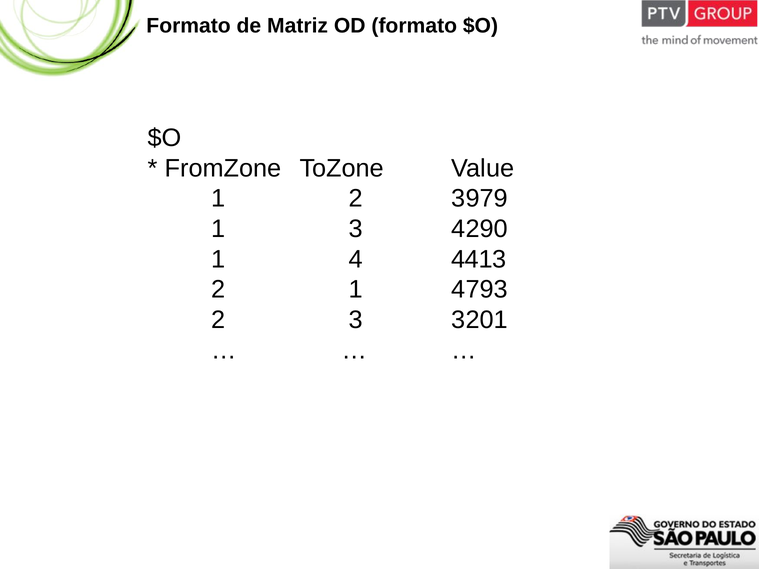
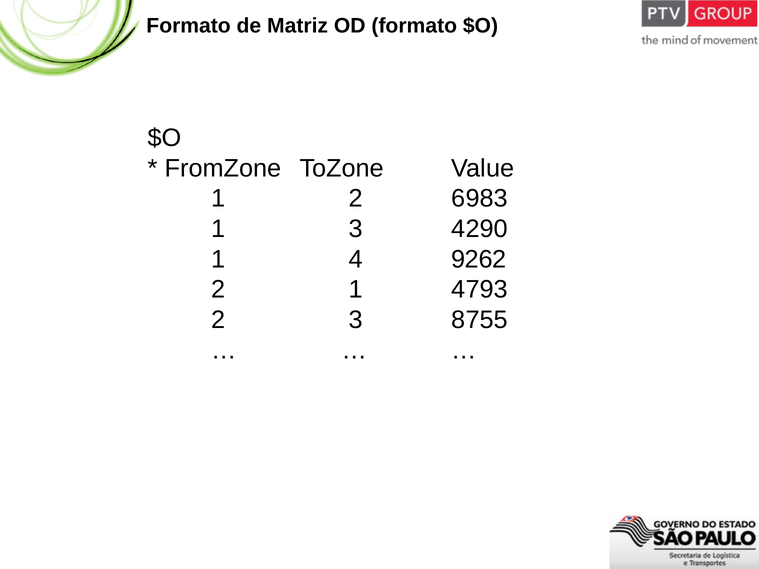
3979: 3979 -> 6983
4413: 4413 -> 9262
3201: 3201 -> 8755
